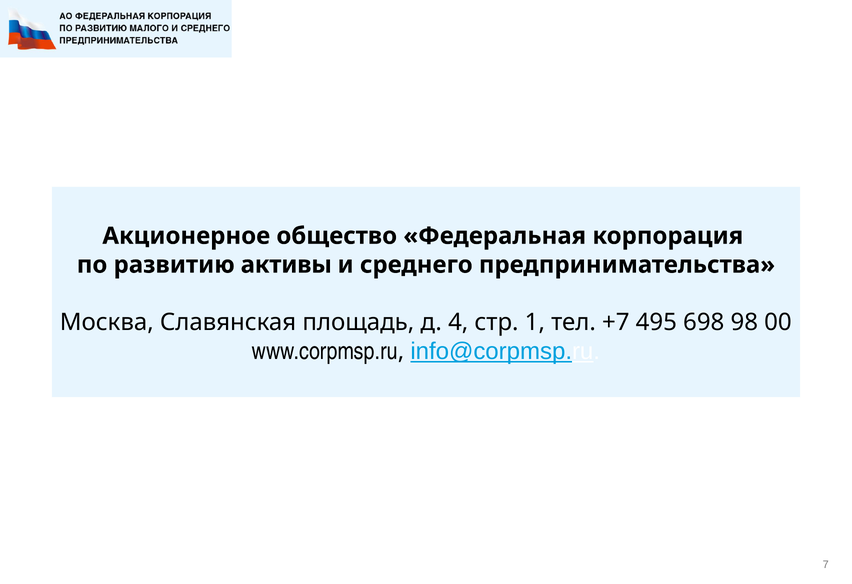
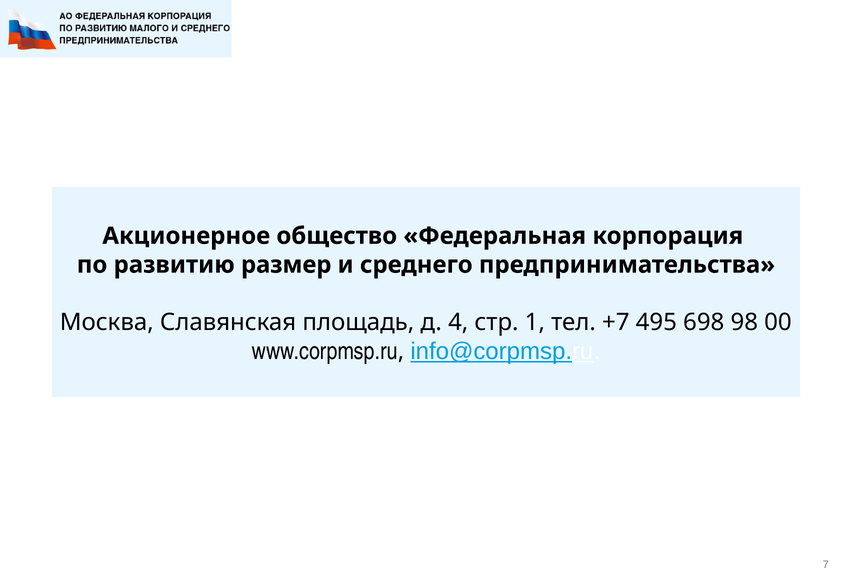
активы: активы -> размер
